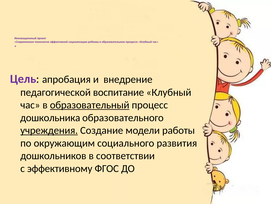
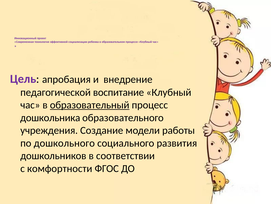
учреждения underline: present -> none
окружающим: окружающим -> дошкольного
эффективному: эффективному -> комфортности
